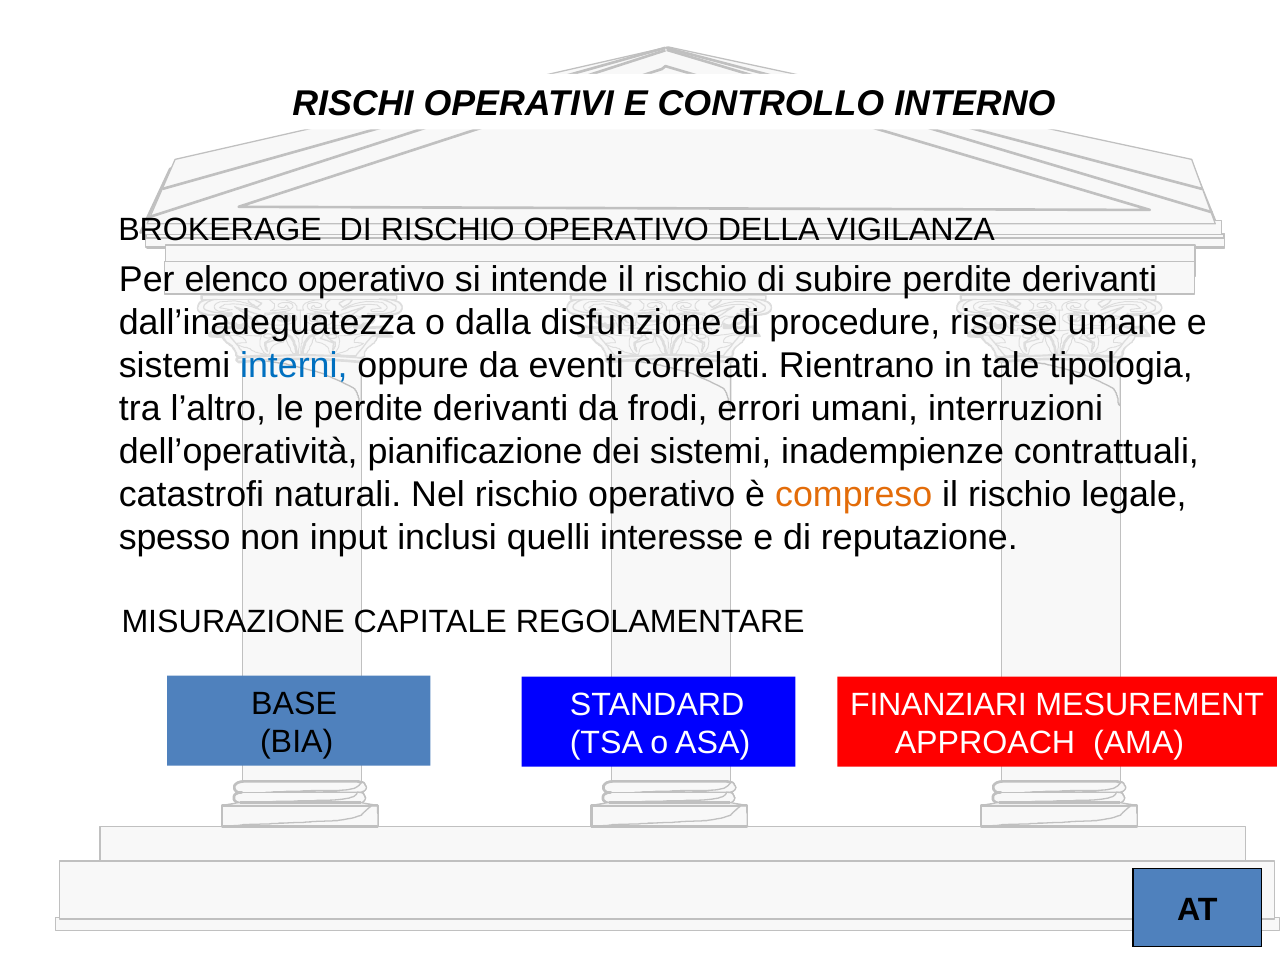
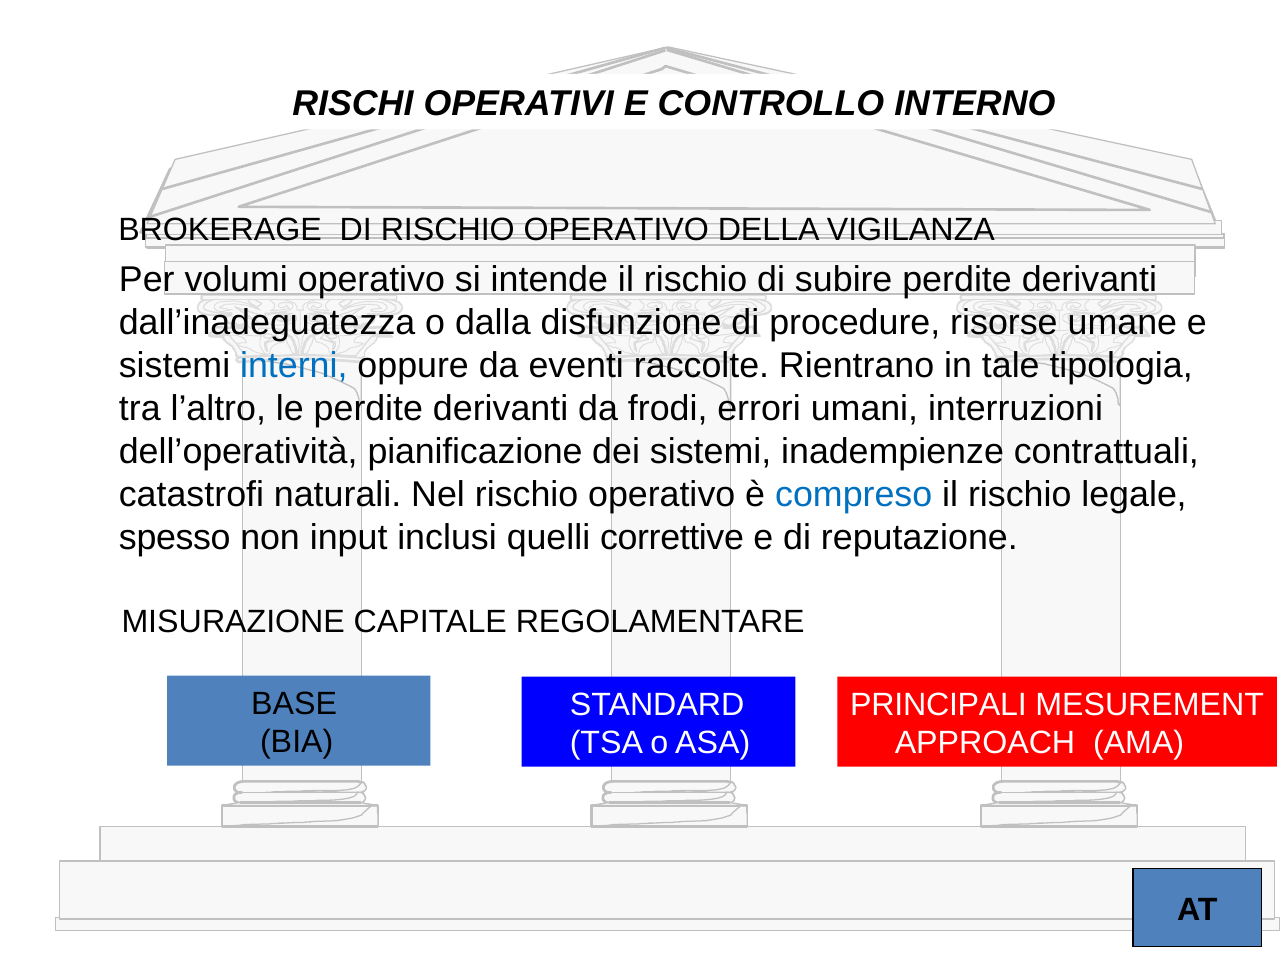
elenco: elenco -> volumi
correlati: correlati -> raccolte
compreso colour: orange -> blue
interesse: interesse -> correttive
FINANZIARI: FINANZIARI -> PRINCIPALI
